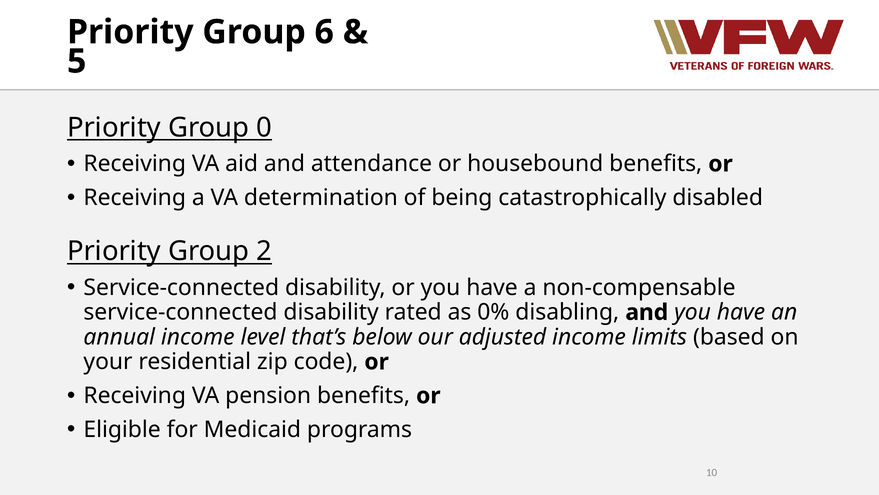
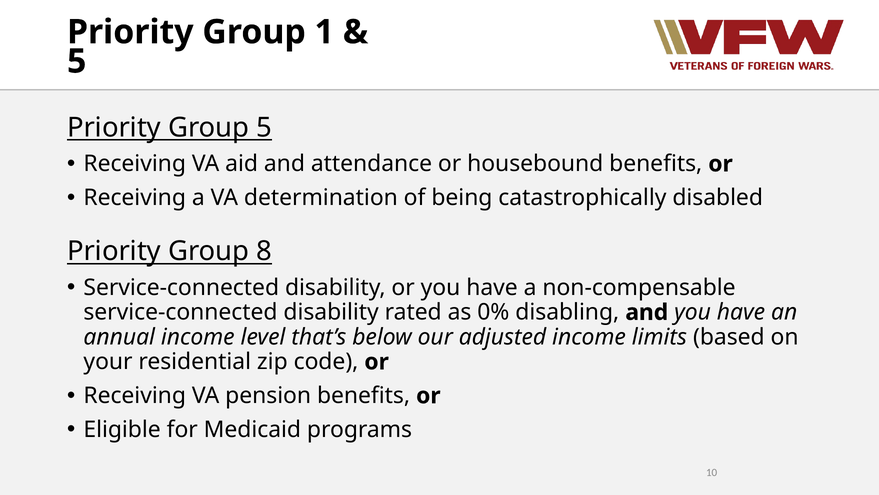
6: 6 -> 1
Group 0: 0 -> 5
2: 2 -> 8
